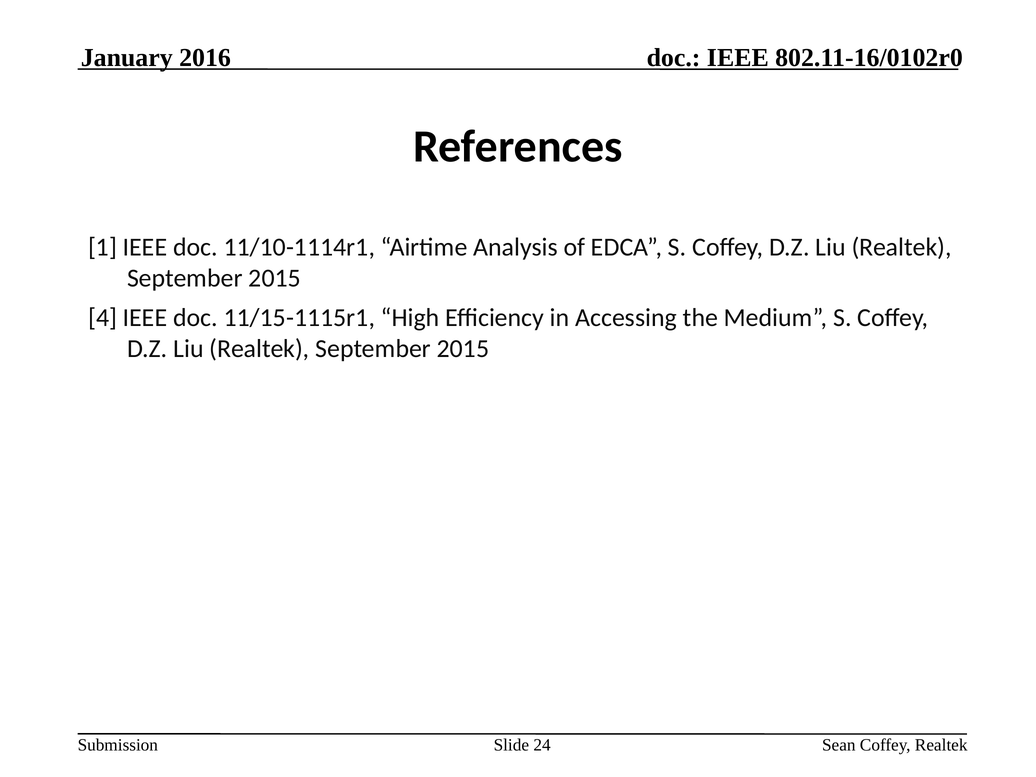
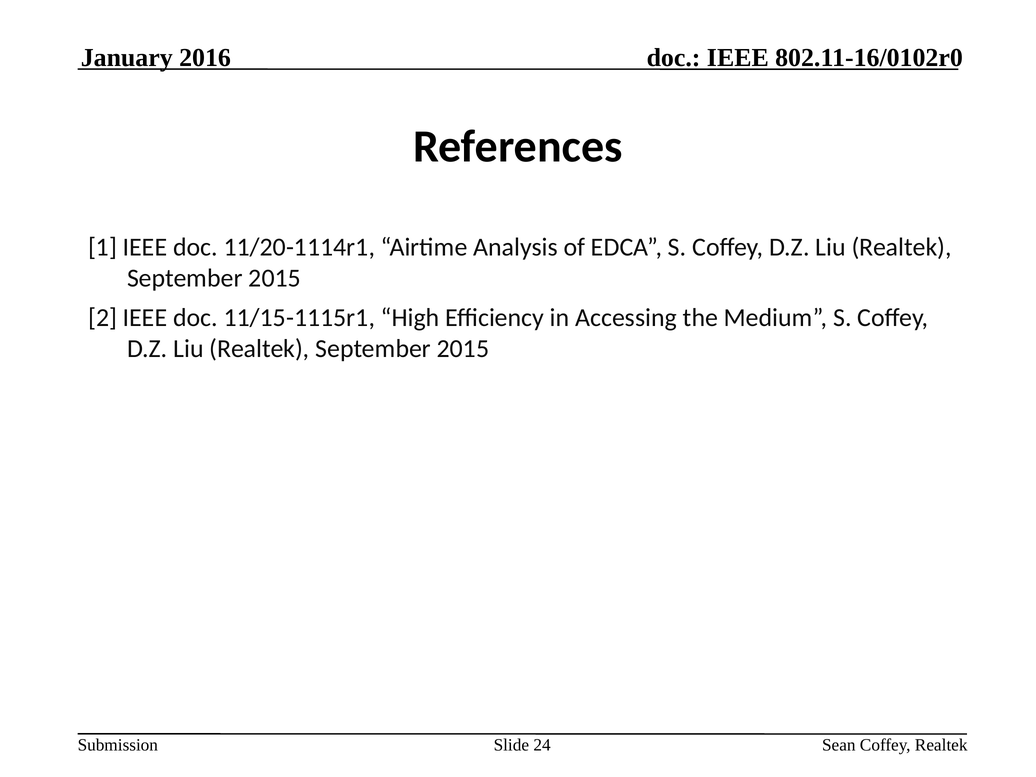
11/10-1114r1: 11/10-1114r1 -> 11/20-1114r1
4: 4 -> 2
